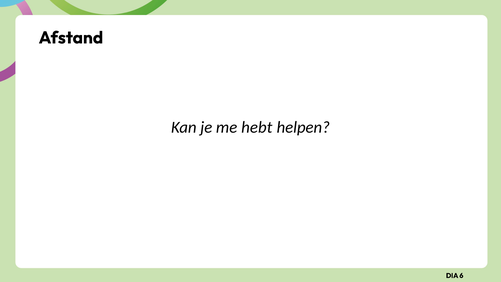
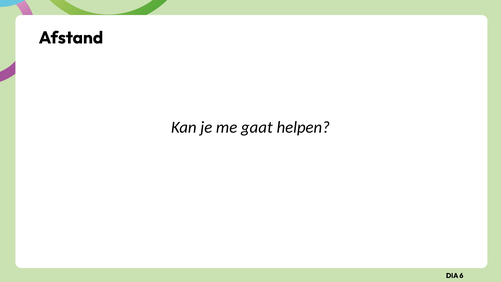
hebt: hebt -> gaat
